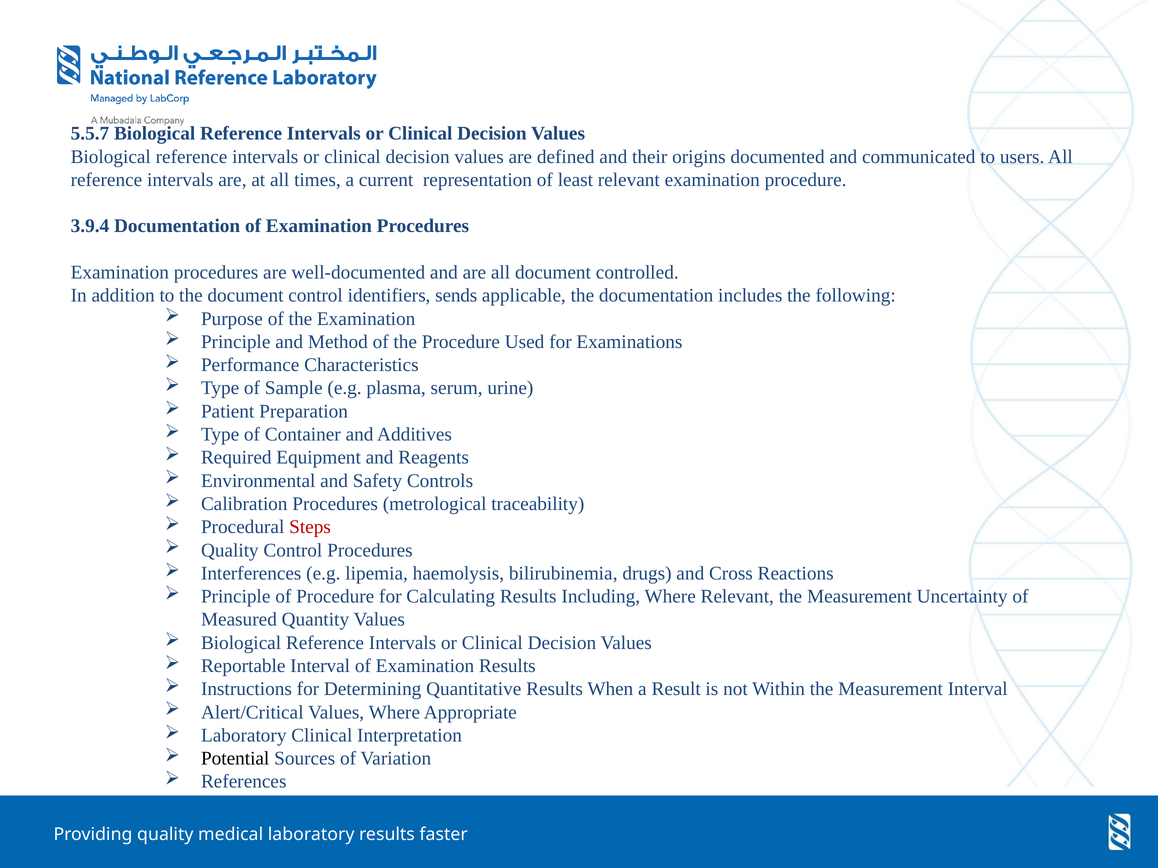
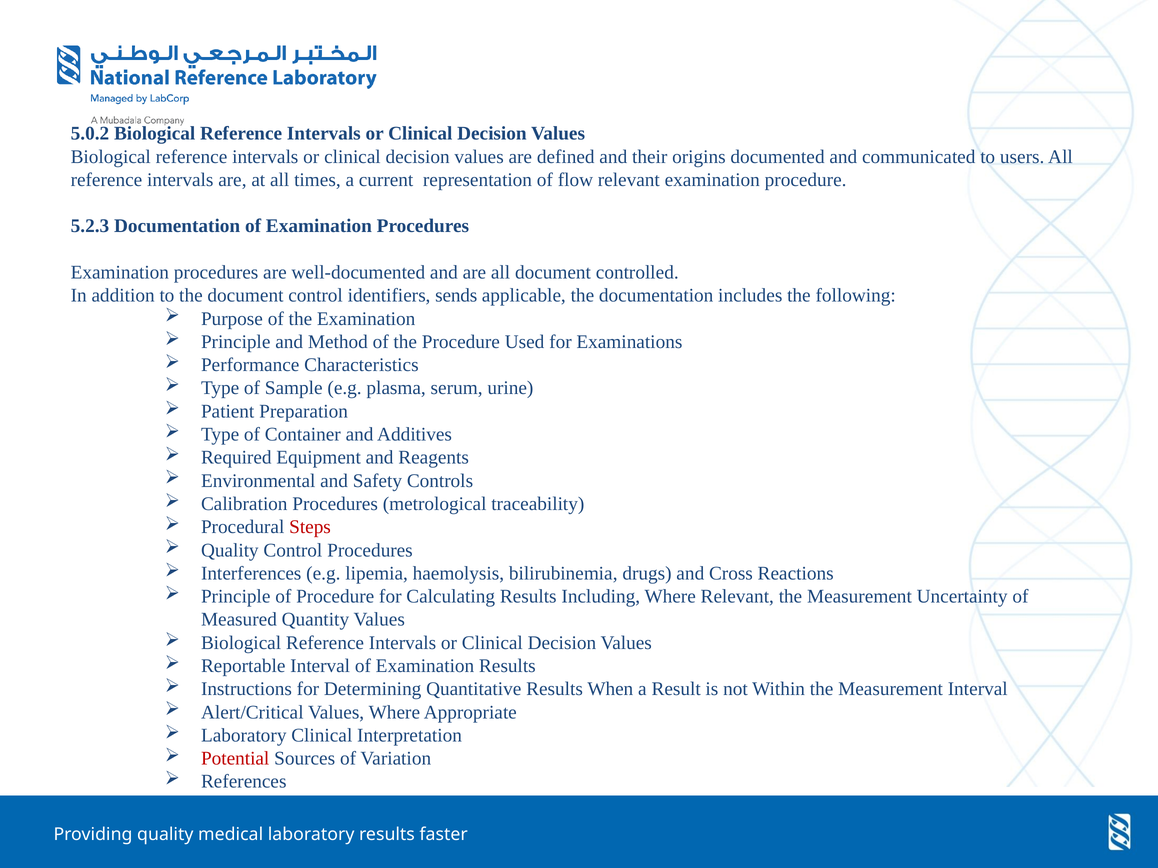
5.5.7: 5.5.7 -> 5.0.2
least: least -> flow
3.9.4: 3.9.4 -> 5.2.3
Potential colour: black -> red
